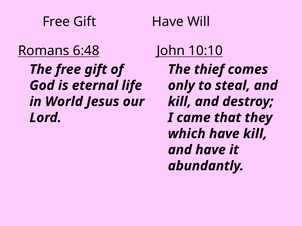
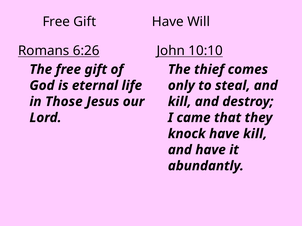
6:48: 6:48 -> 6:26
World: World -> Those
which: which -> knock
